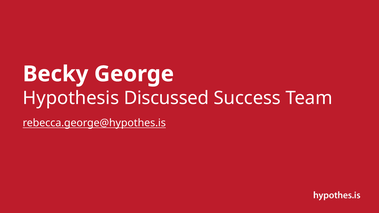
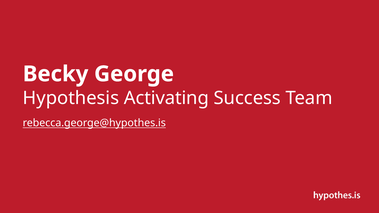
Discussed: Discussed -> Activating
